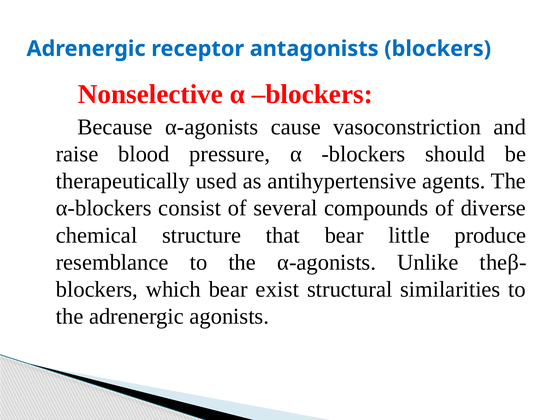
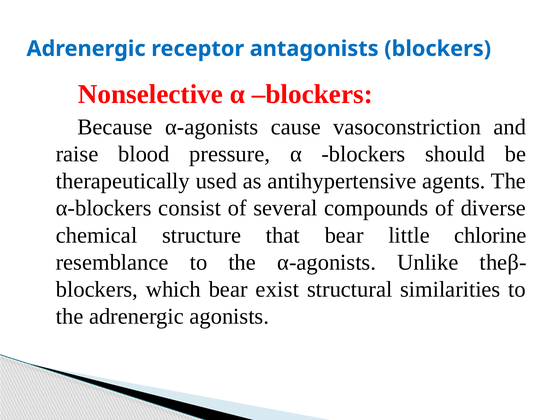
produce: produce -> chlorine
